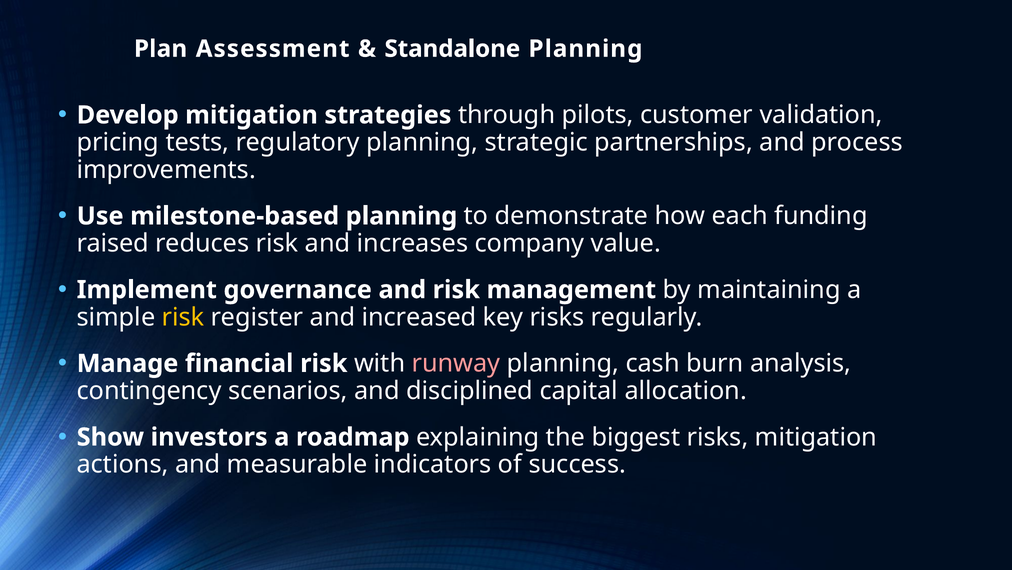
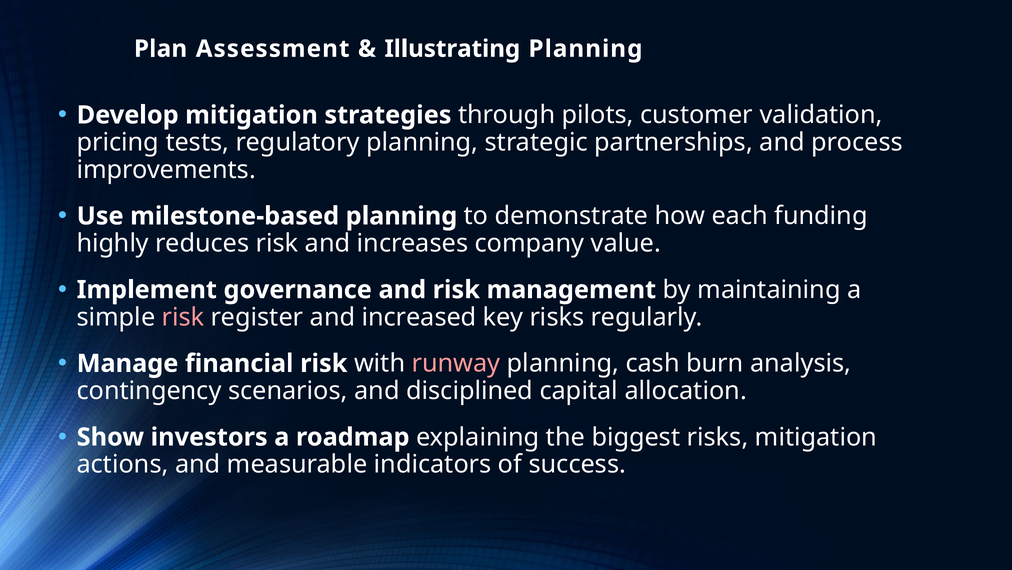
Standalone: Standalone -> Illustrating
raised: raised -> highly
risk at (183, 317) colour: yellow -> pink
